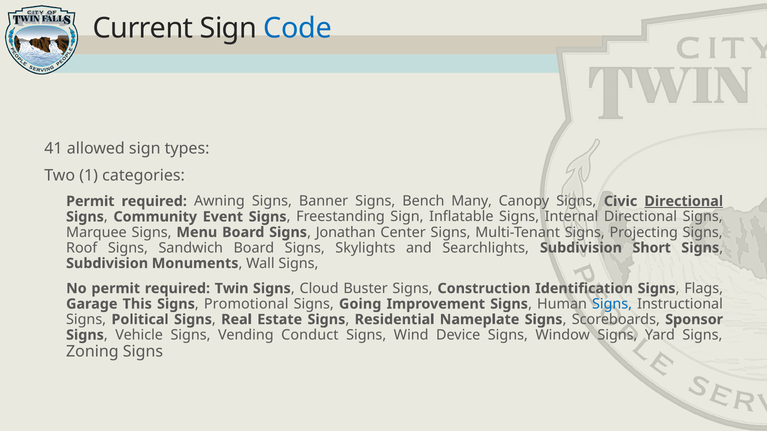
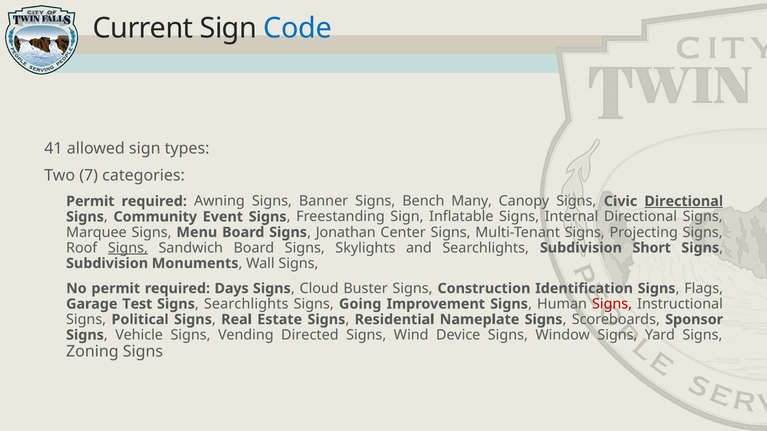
1: 1 -> 7
Signs at (128, 248) underline: none -> present
Twin: Twin -> Days
This: This -> Test
Promotional at (246, 304): Promotional -> Searchlights
Signs at (612, 304) colour: blue -> red
Conduct: Conduct -> Directed
